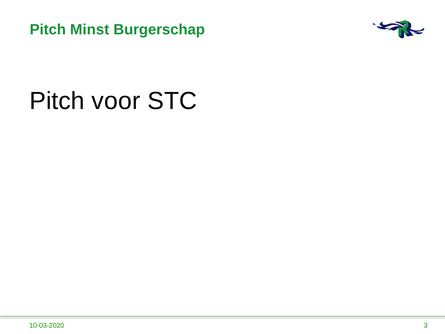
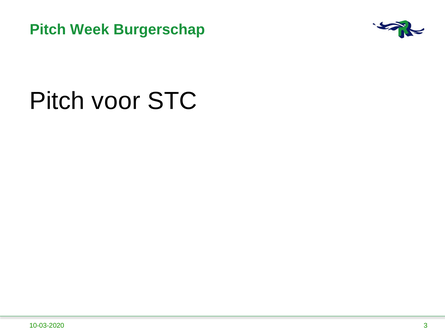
Minst: Minst -> Week
